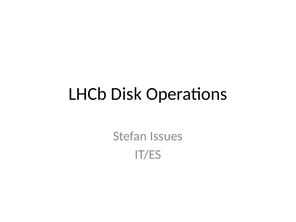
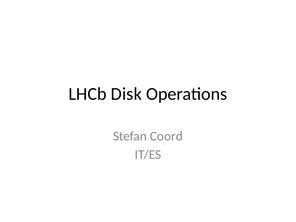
Issues: Issues -> Coord
